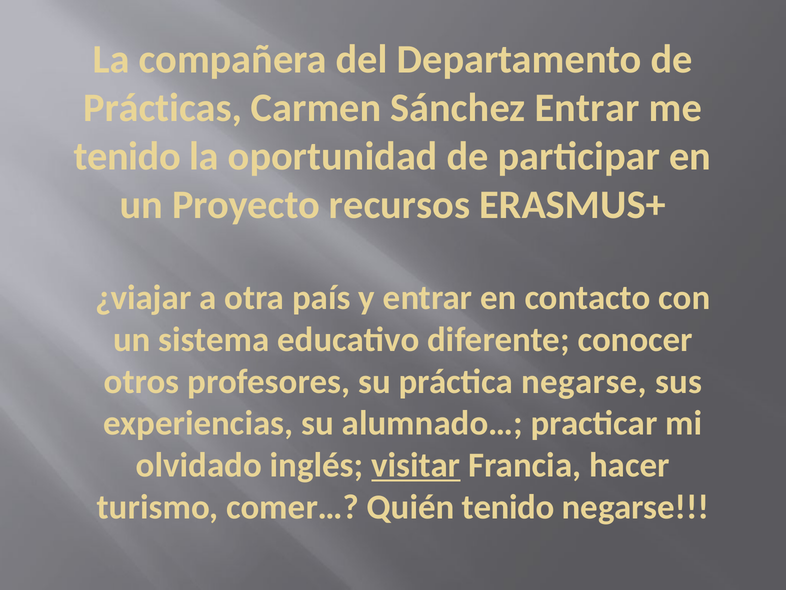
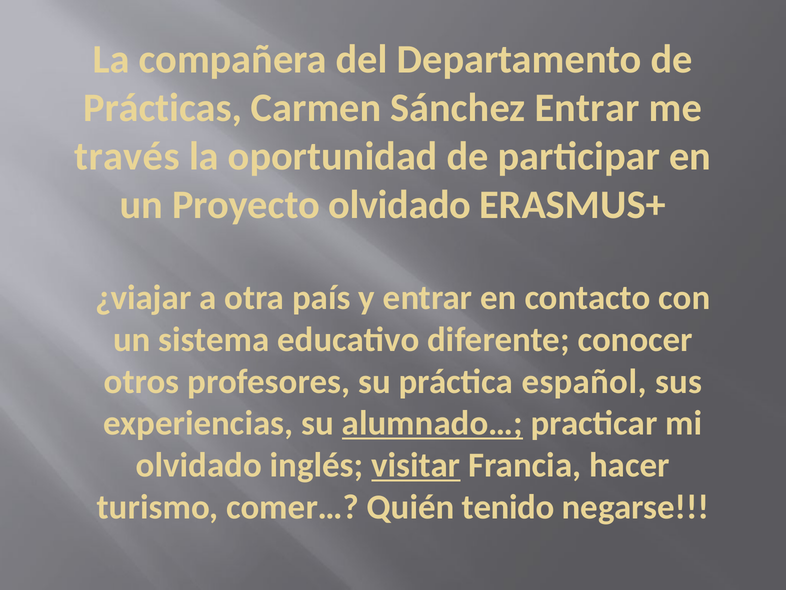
tenido at (127, 156): tenido -> través
Proyecto recursos: recursos -> olvidado
práctica negarse: negarse -> español
alumnado… underline: none -> present
